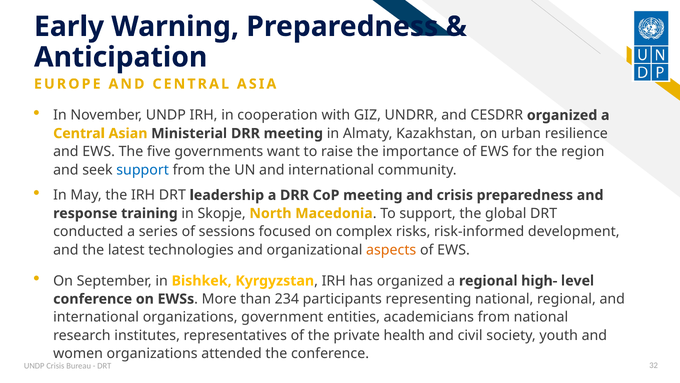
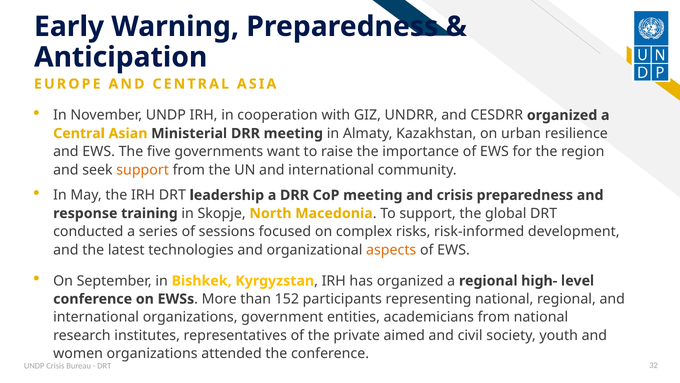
support at (143, 170) colour: blue -> orange
234: 234 -> 152
health: health -> aimed
